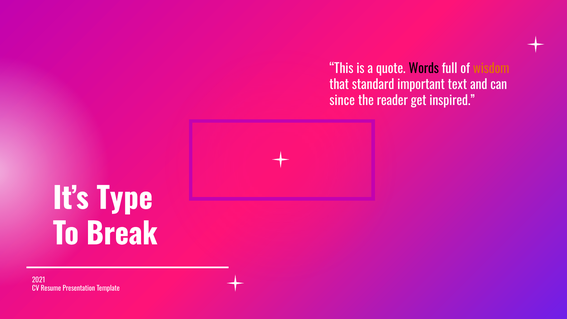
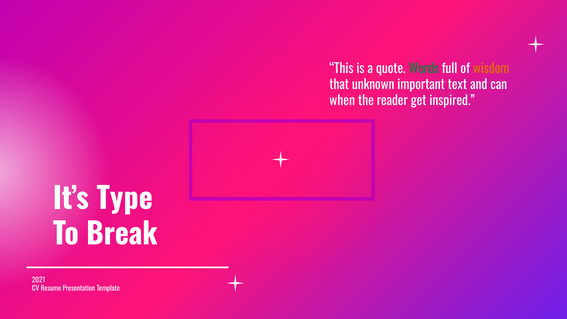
Words colour: black -> green
standard: standard -> unknown
since: since -> when
